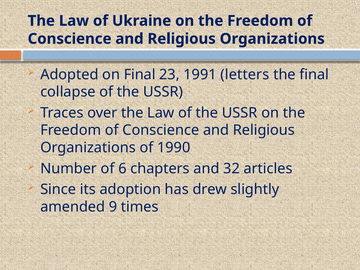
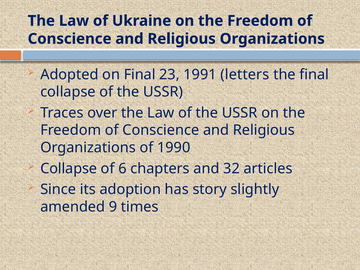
Number at (69, 169): Number -> Collapse
drew: drew -> story
